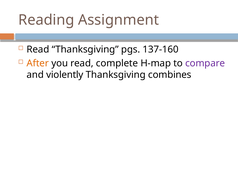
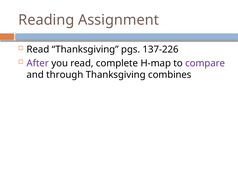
137-160: 137-160 -> 137-226
After colour: orange -> purple
violently: violently -> through
